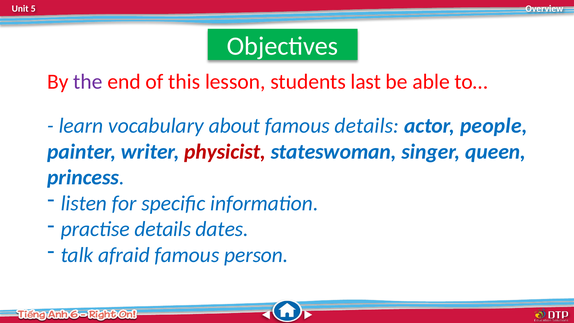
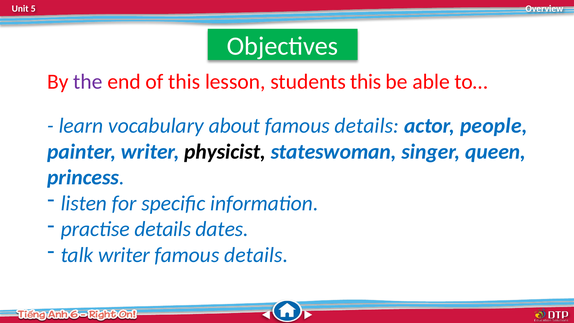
students last: last -> this
physicist colour: red -> black
talk afraid: afraid -> writer
person at (256, 255): person -> details
